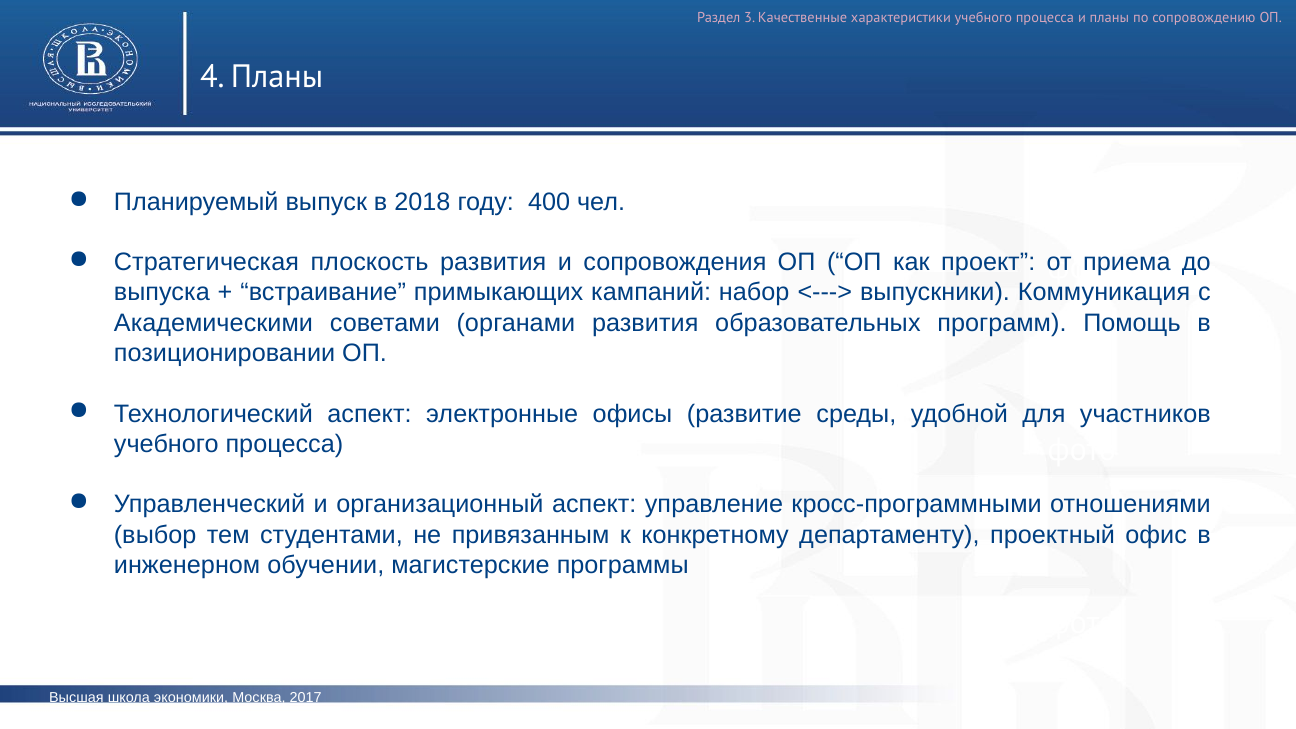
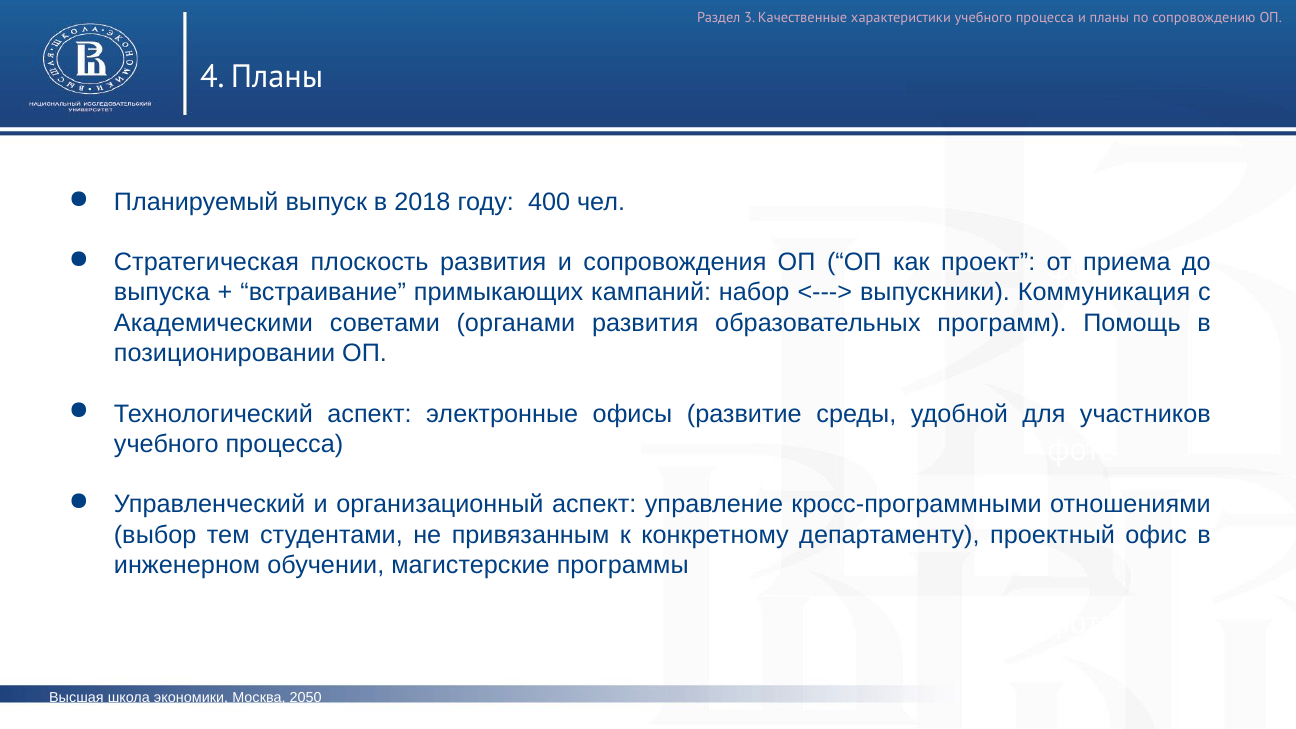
2017: 2017 -> 2050
